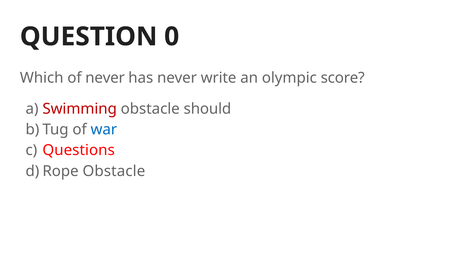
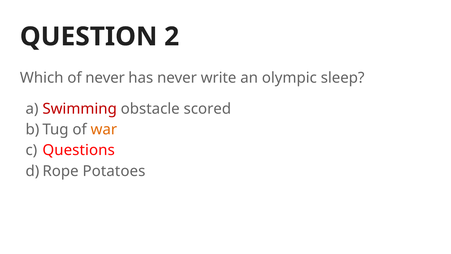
0: 0 -> 2
score: score -> sleep
should: should -> scored
war colour: blue -> orange
Obstacle at (114, 171): Obstacle -> Potatoes
